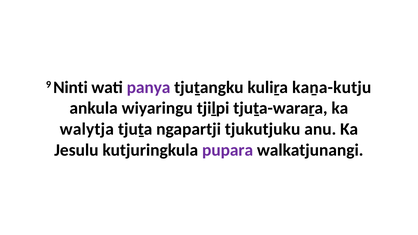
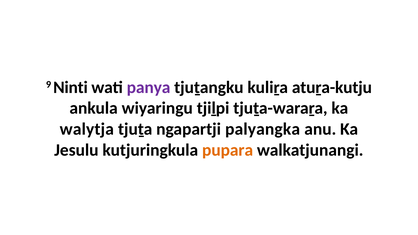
kaṉa-kutju: kaṉa-kutju -> atuṟa-kutju
tjukutjuku: tjukutjuku -> palyangka
pupara colour: purple -> orange
